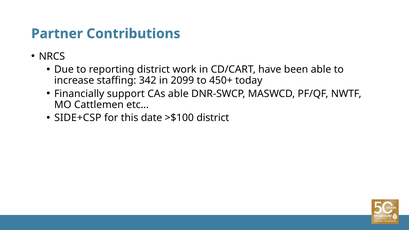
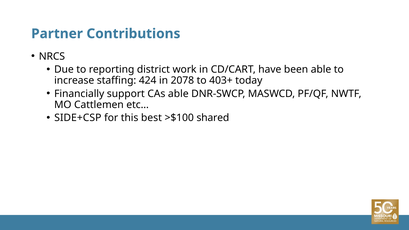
342: 342 -> 424
2099: 2099 -> 2078
450+: 450+ -> 403+
date: date -> best
>$100 district: district -> shared
